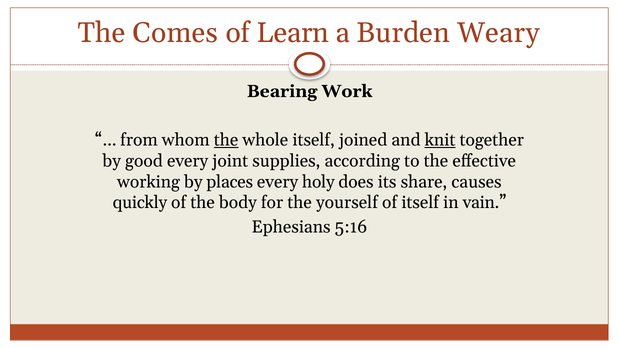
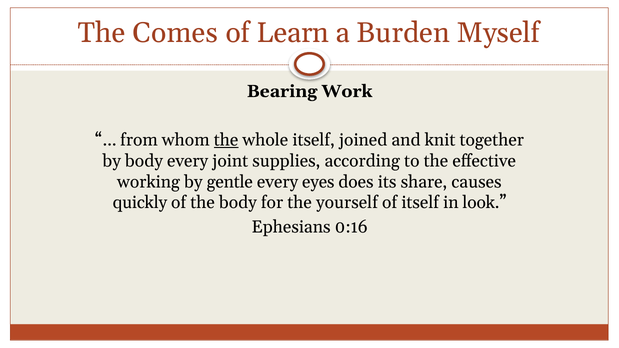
Weary: Weary -> Myself
knit underline: present -> none
by good: good -> body
places: places -> gentle
holy: holy -> eyes
vain: vain -> look
5:16: 5:16 -> 0:16
